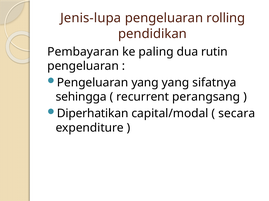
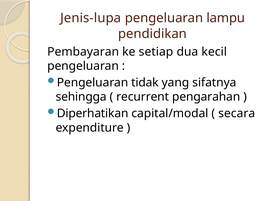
rolling: rolling -> lampu
paling: paling -> setiap
rutin: rutin -> kecil
Pengeluaran yang: yang -> tidak
perangsang: perangsang -> pengarahan
